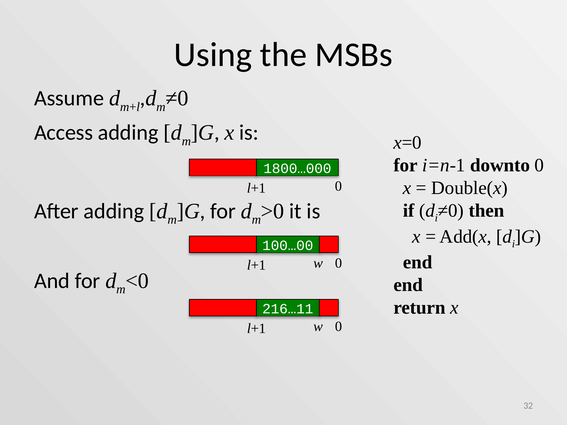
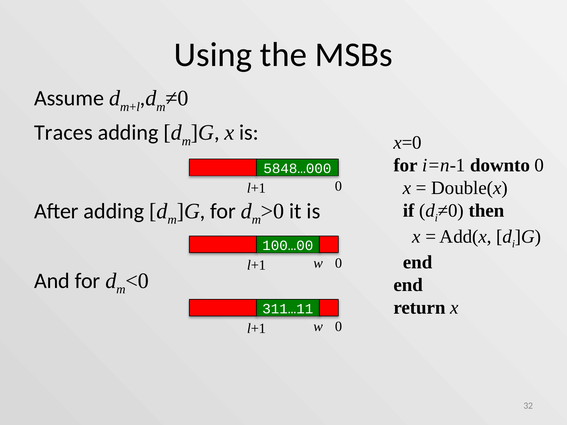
Access: Access -> Traces
1800…000: 1800…000 -> 5848…000
216…11: 216…11 -> 311…11
